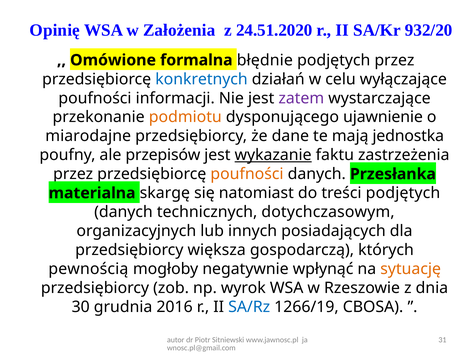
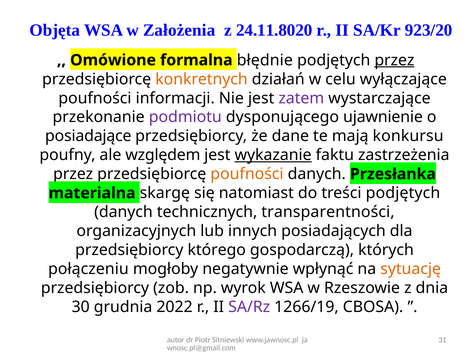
Opinię: Opinię -> Objęta
24.51.2020: 24.51.2020 -> 24.11.8020
932/20: 932/20 -> 923/20
przez at (394, 60) underline: none -> present
konkretnych colour: blue -> orange
podmiotu colour: orange -> purple
miarodajne: miarodajne -> posiadające
jednostka: jednostka -> konkursu
przepisów: przepisów -> względem
dotychczasowym: dotychczasowym -> transparentności
większa: większa -> którego
pewnością: pewnością -> połączeniu
2016: 2016 -> 2022
SA/Rz colour: blue -> purple
